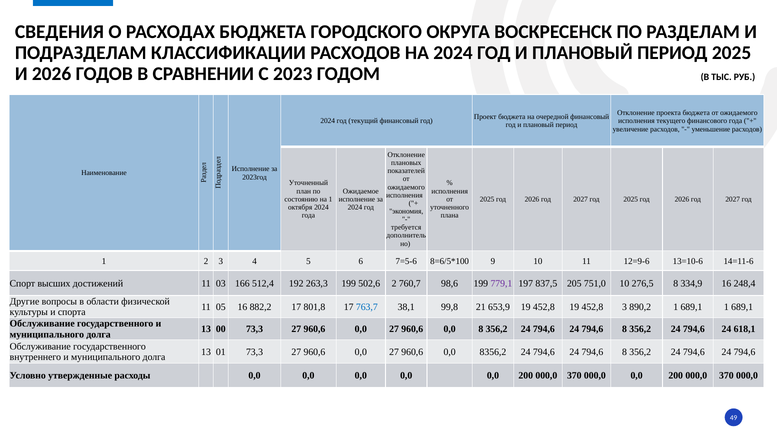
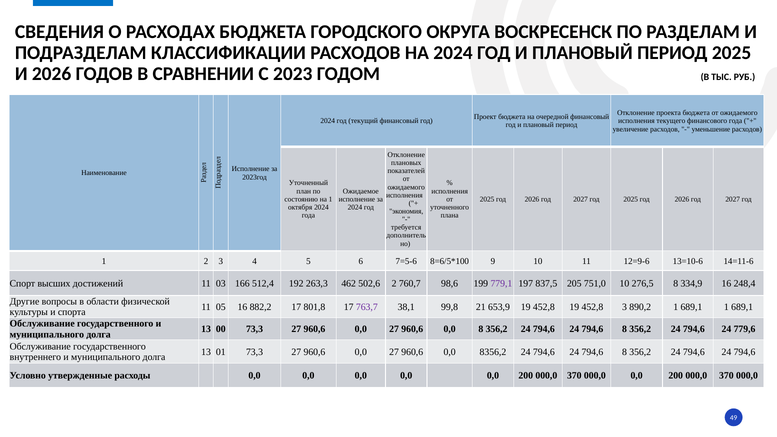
263,3 199: 199 -> 462
763,7 colour: blue -> purple
618,1: 618,1 -> 779,6
